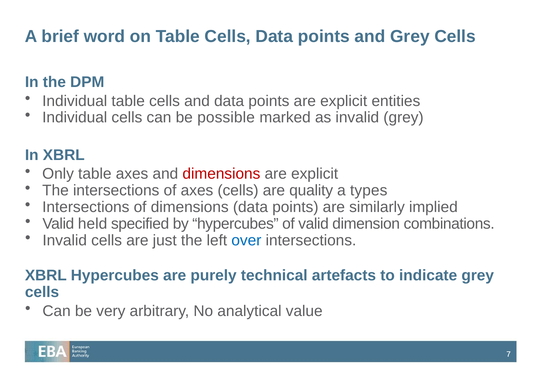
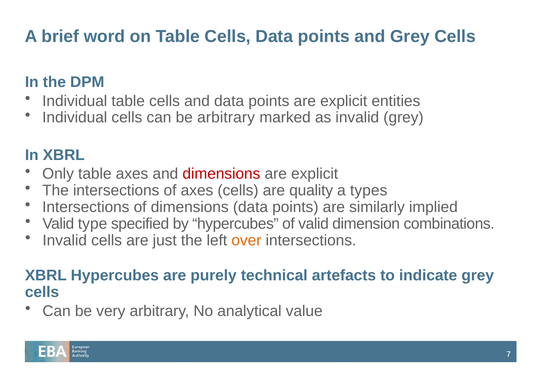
be possible: possible -> arbitrary
held: held -> type
over colour: blue -> orange
